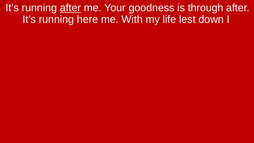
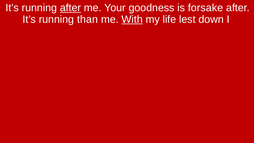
through: through -> forsake
here: here -> than
With underline: none -> present
